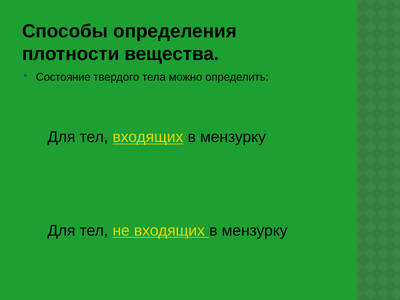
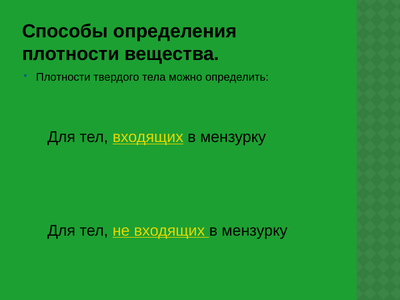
Состояние at (63, 77): Состояние -> Плотности
